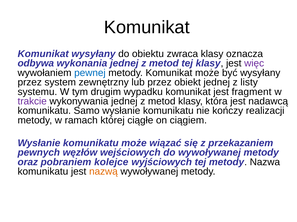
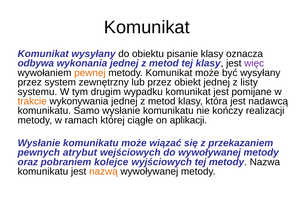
zwraca: zwraca -> pisanie
pewnej colour: blue -> orange
fragment: fragment -> pomijane
trakcie colour: purple -> orange
ciągiem: ciągiem -> aplikacji
węzłów: węzłów -> atrybut
